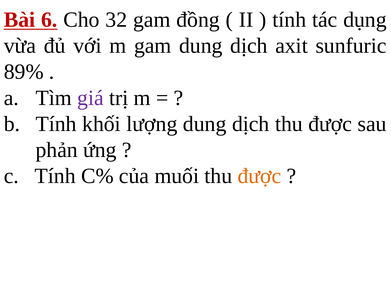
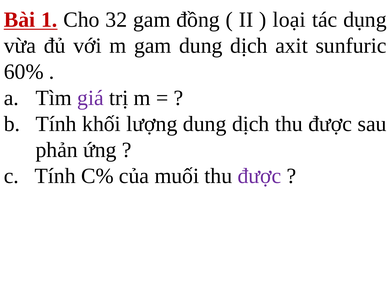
6: 6 -> 1
tính at (289, 20): tính -> loại
89%: 89% -> 60%
được at (259, 176) colour: orange -> purple
